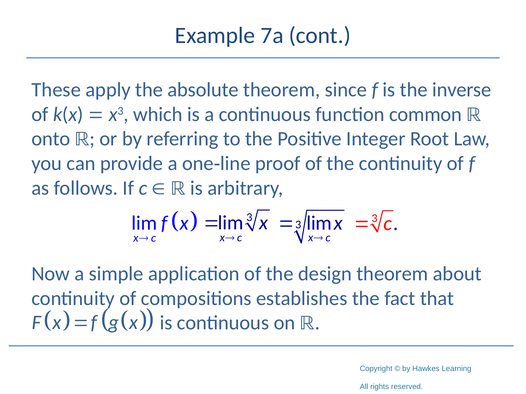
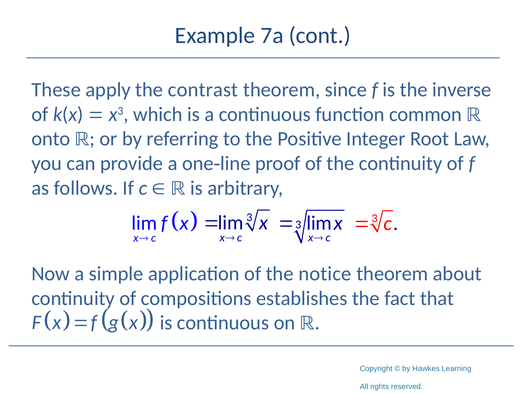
absolute: absolute -> contrast
design: design -> notice
